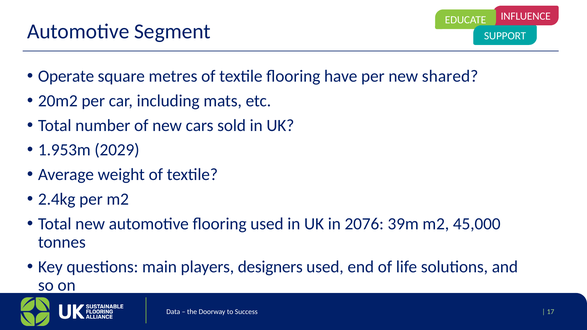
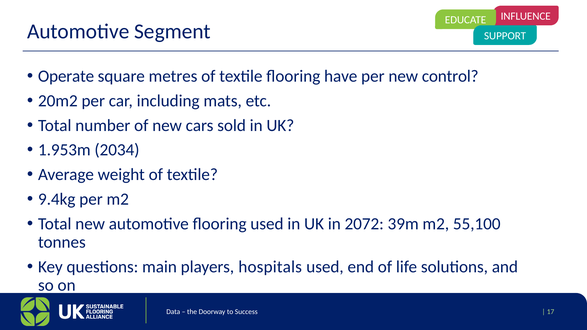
shared: shared -> control
2029: 2029 -> 2034
2.4kg: 2.4kg -> 9.4kg
2076: 2076 -> 2072
45,000: 45,000 -> 55,100
designers: designers -> hospitals
